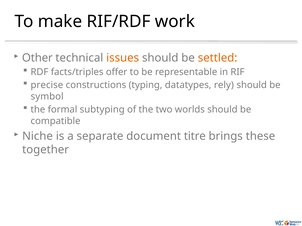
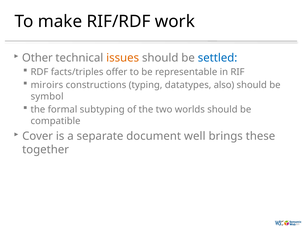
settled colour: orange -> blue
precise: precise -> miroirs
rely: rely -> also
Niche: Niche -> Cover
titre: titre -> well
